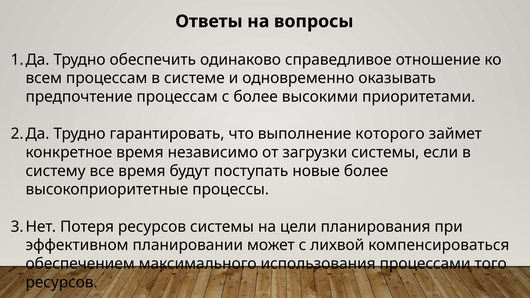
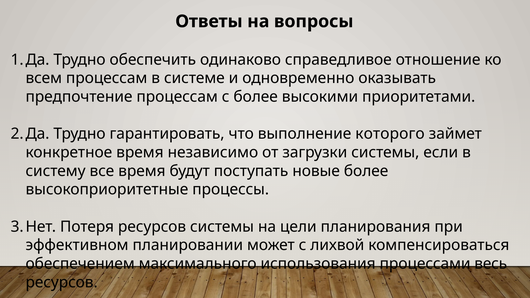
того: того -> весь
